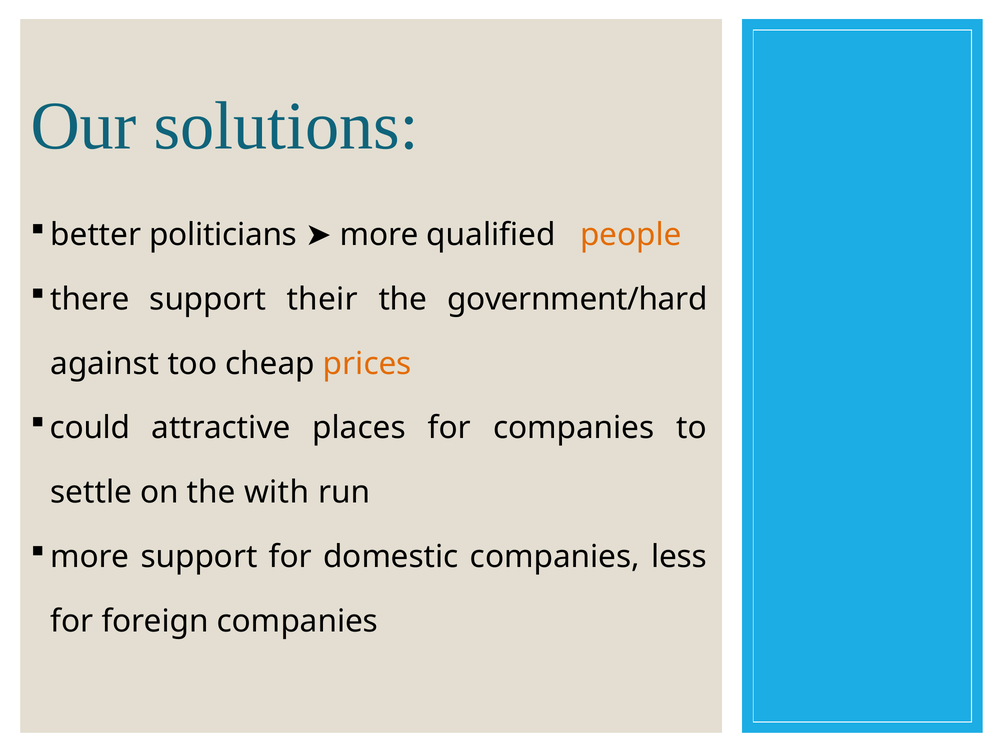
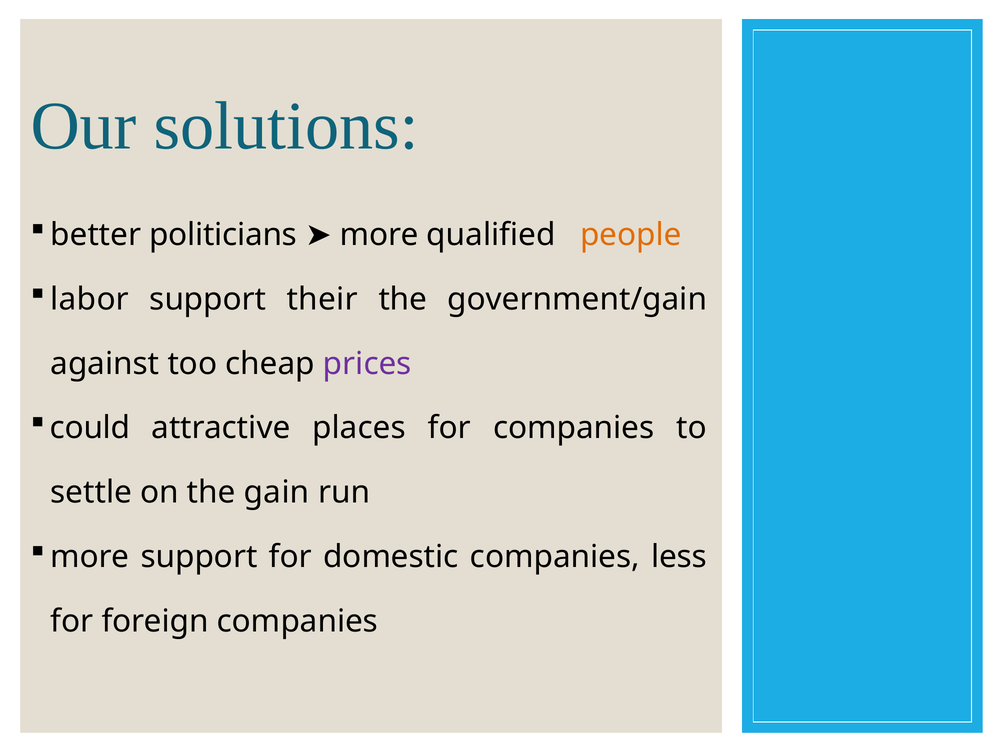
there: there -> labor
government/hard: government/hard -> government/gain
prices colour: orange -> purple
with: with -> gain
